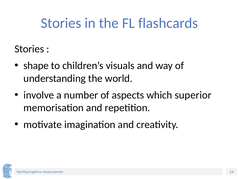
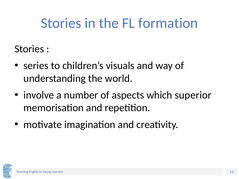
flashcards: flashcards -> formation
shape: shape -> series
